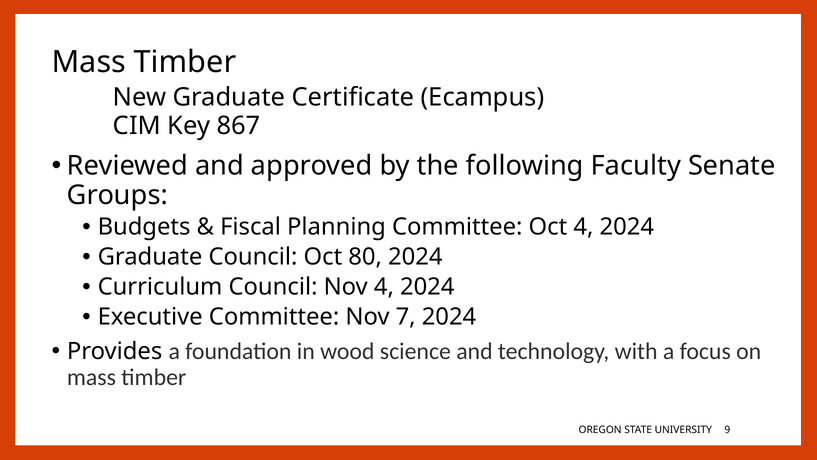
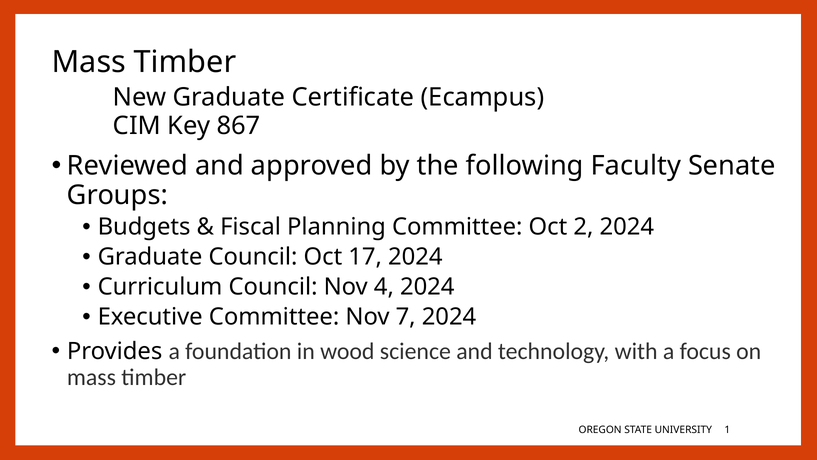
Oct 4: 4 -> 2
80: 80 -> 17
9: 9 -> 1
